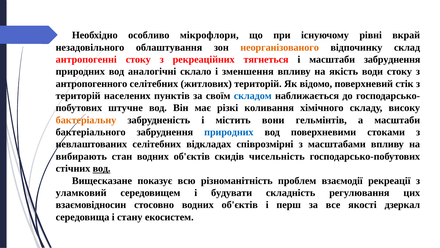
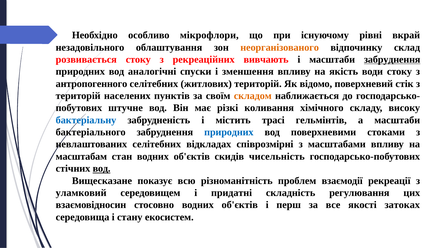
антропогенні: антропогенні -> розвивається
тягнеться: тягнеться -> вивчають
забруднення at (392, 59) underline: none -> present
склало: склало -> спуски
складом colour: blue -> orange
бактеріальну colour: orange -> blue
вони: вони -> трасі
вибирають: вибирають -> масштабам
будувати: будувати -> придатні
дзеркал: дзеркал -> затоках
